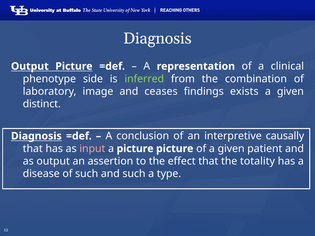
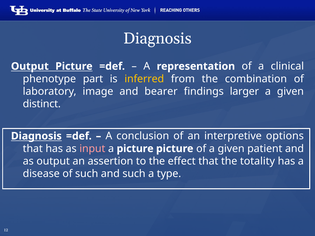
side: side -> part
inferred colour: light green -> yellow
ceases: ceases -> bearer
exists: exists -> larger
causally: causally -> options
